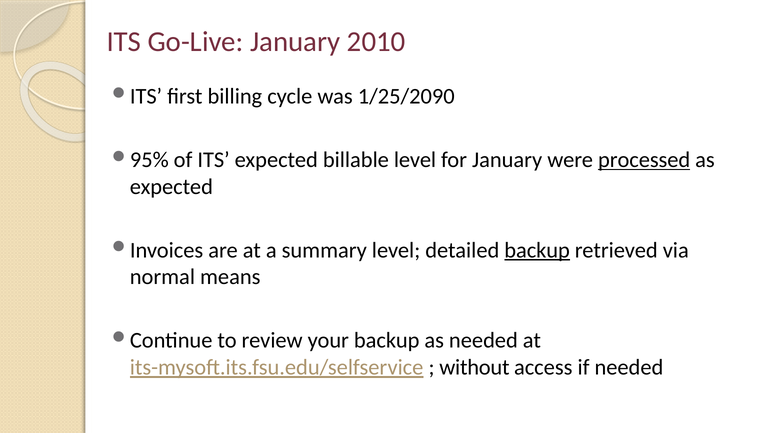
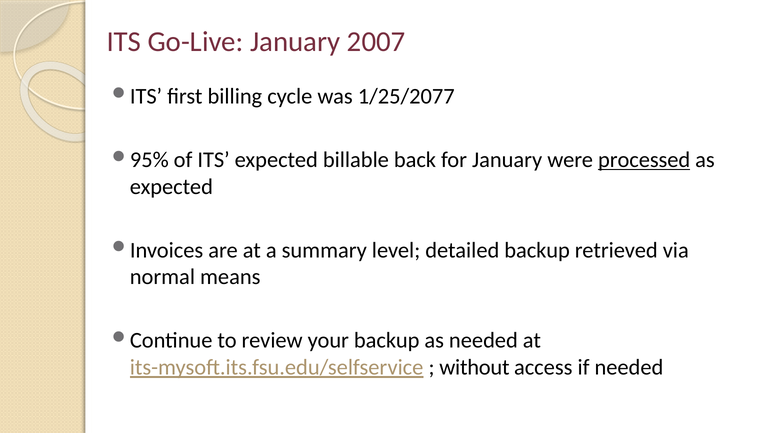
2010: 2010 -> 2007
1/25/2090: 1/25/2090 -> 1/25/2077
billable level: level -> back
backup at (537, 250) underline: present -> none
